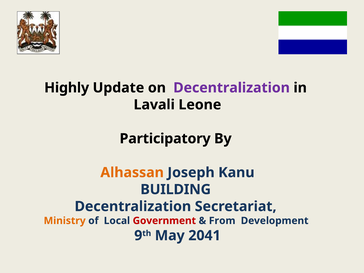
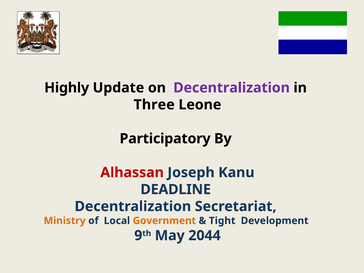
Lavali: Lavali -> Three
Alhassan colour: orange -> red
BUILDING: BUILDING -> DEADLINE
Government colour: red -> orange
From: From -> Tight
2041: 2041 -> 2044
